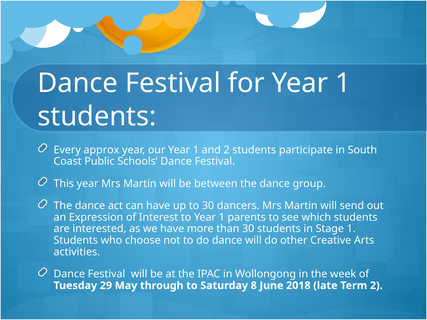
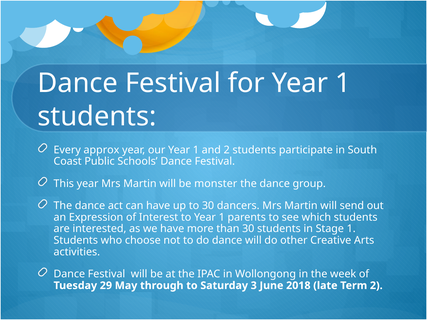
between: between -> monster
8: 8 -> 3
